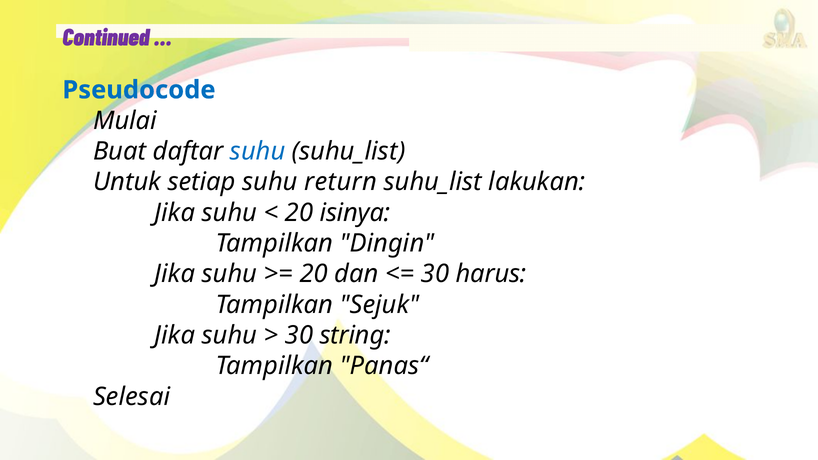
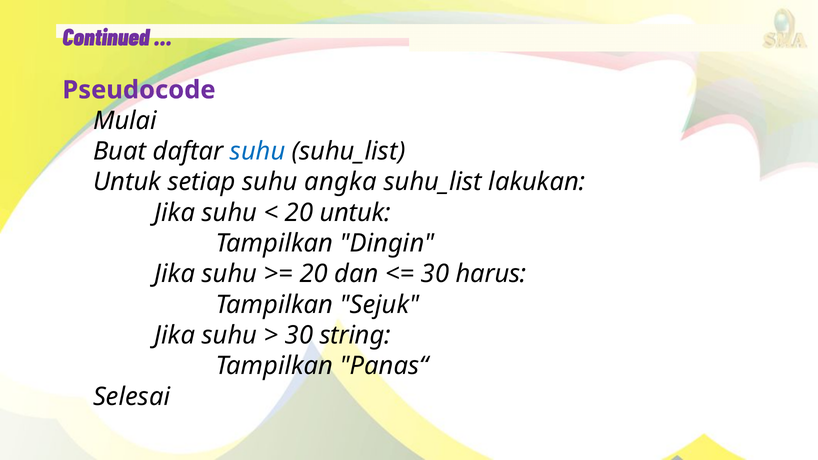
Pseudocode colour: blue -> purple
return: return -> angka
20 isinya: isinya -> untuk
